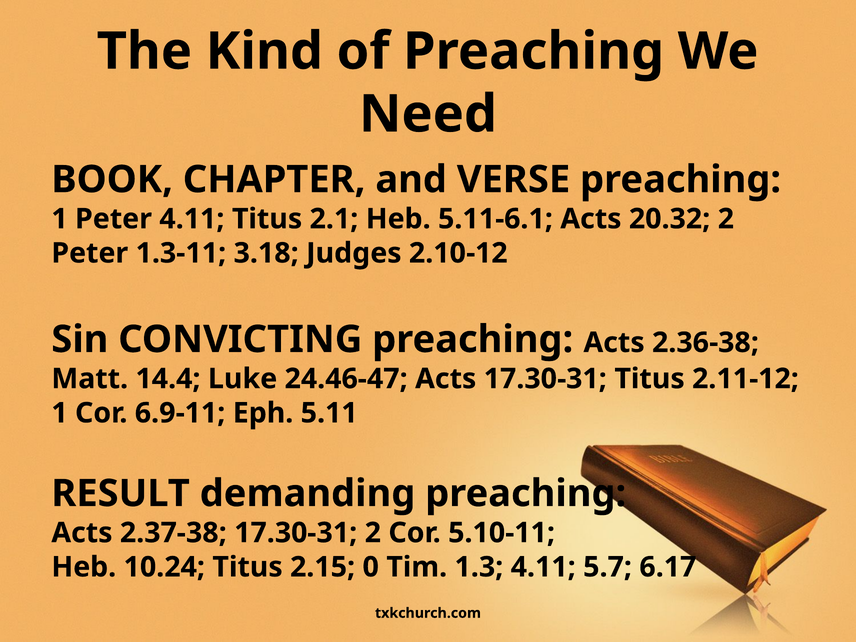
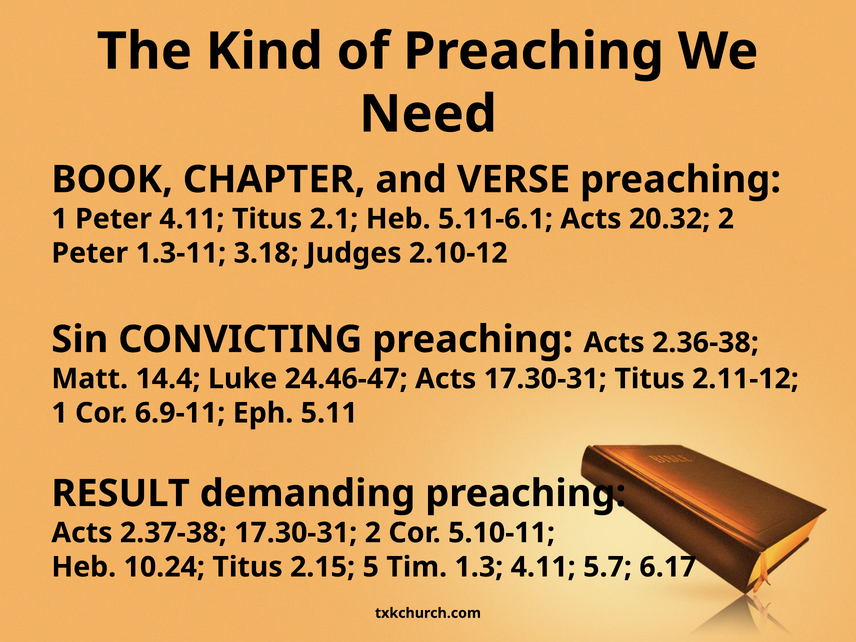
0: 0 -> 5
